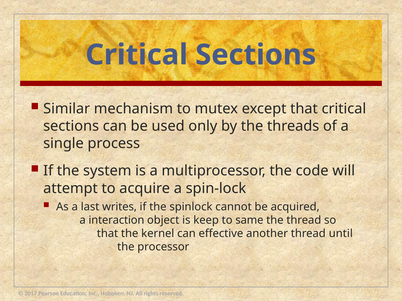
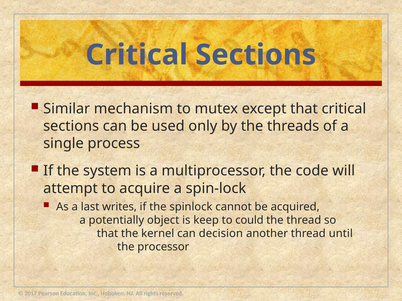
interaction: interaction -> potentially
same: same -> could
effective: effective -> decision
